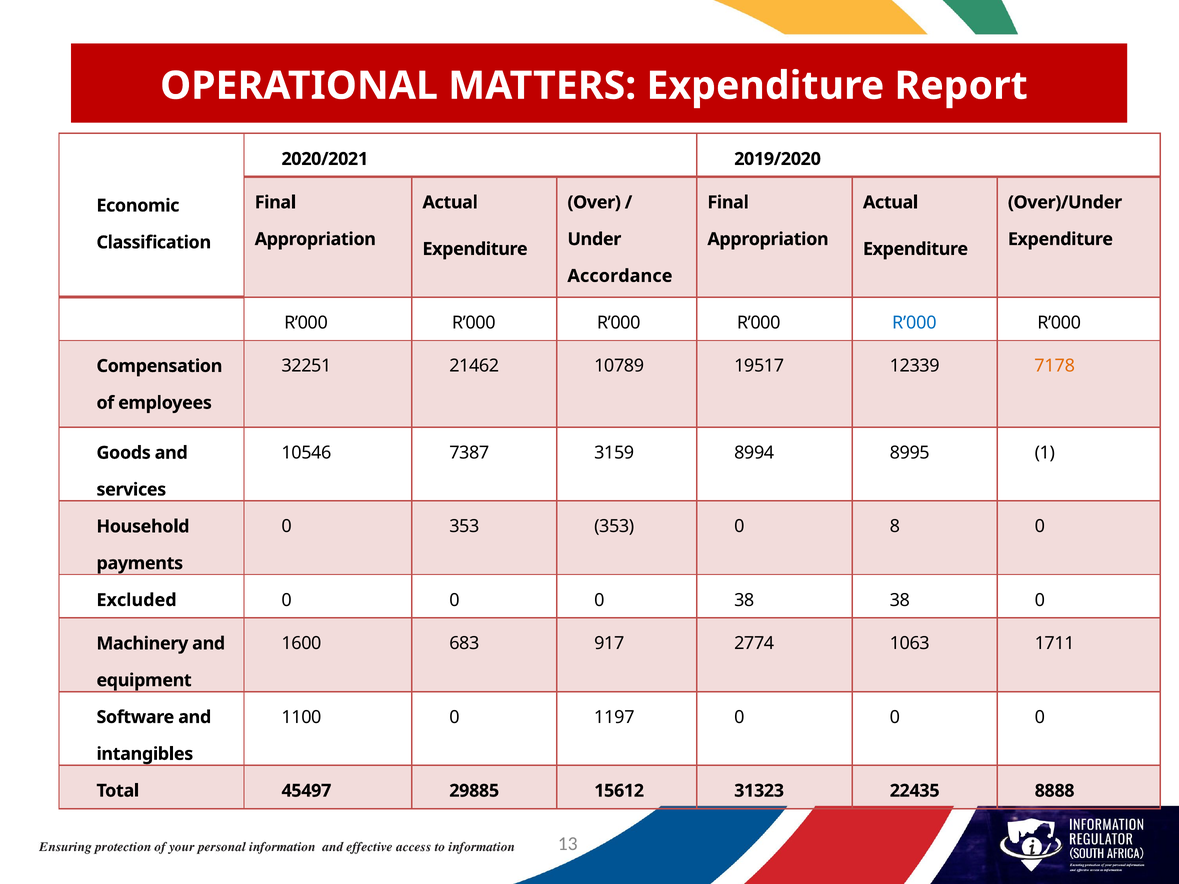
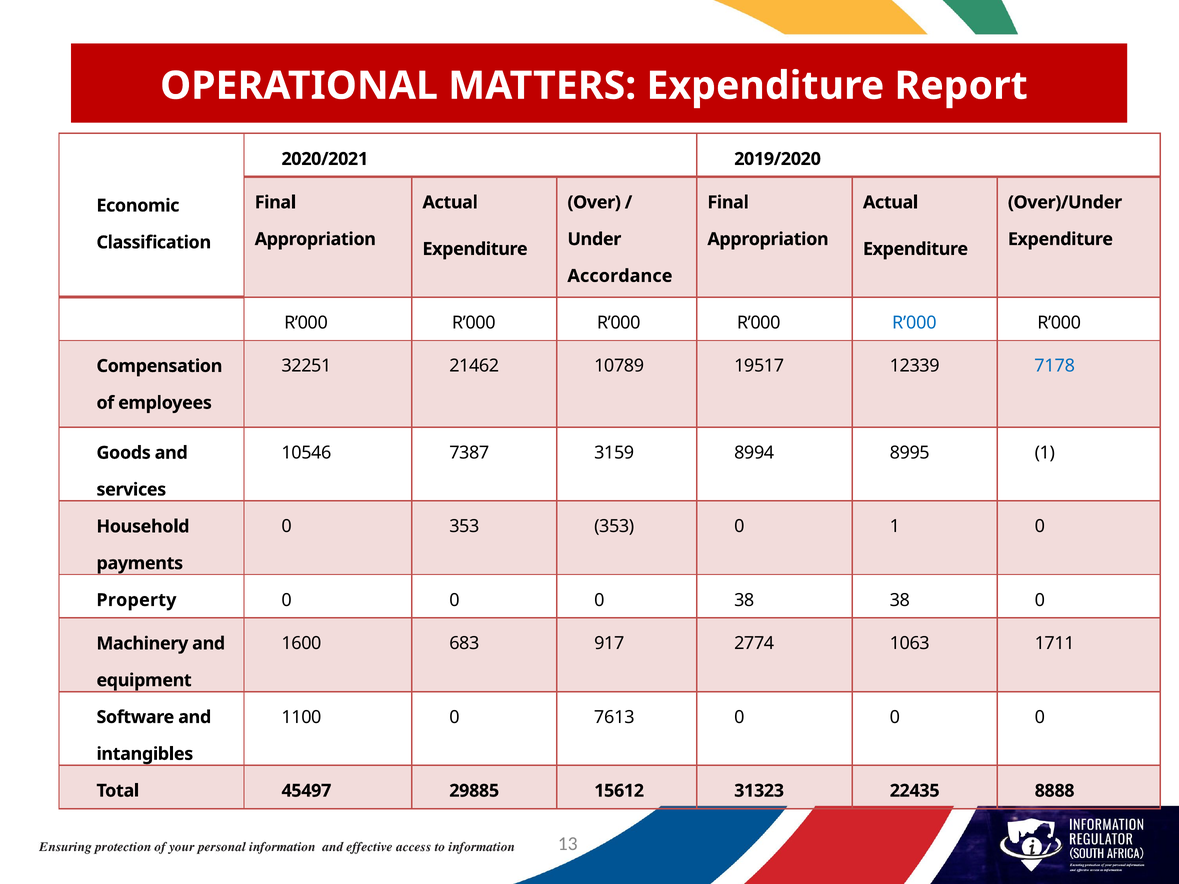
7178 colour: orange -> blue
0 8: 8 -> 1
Excluded: Excluded -> Property
1197: 1197 -> 7613
